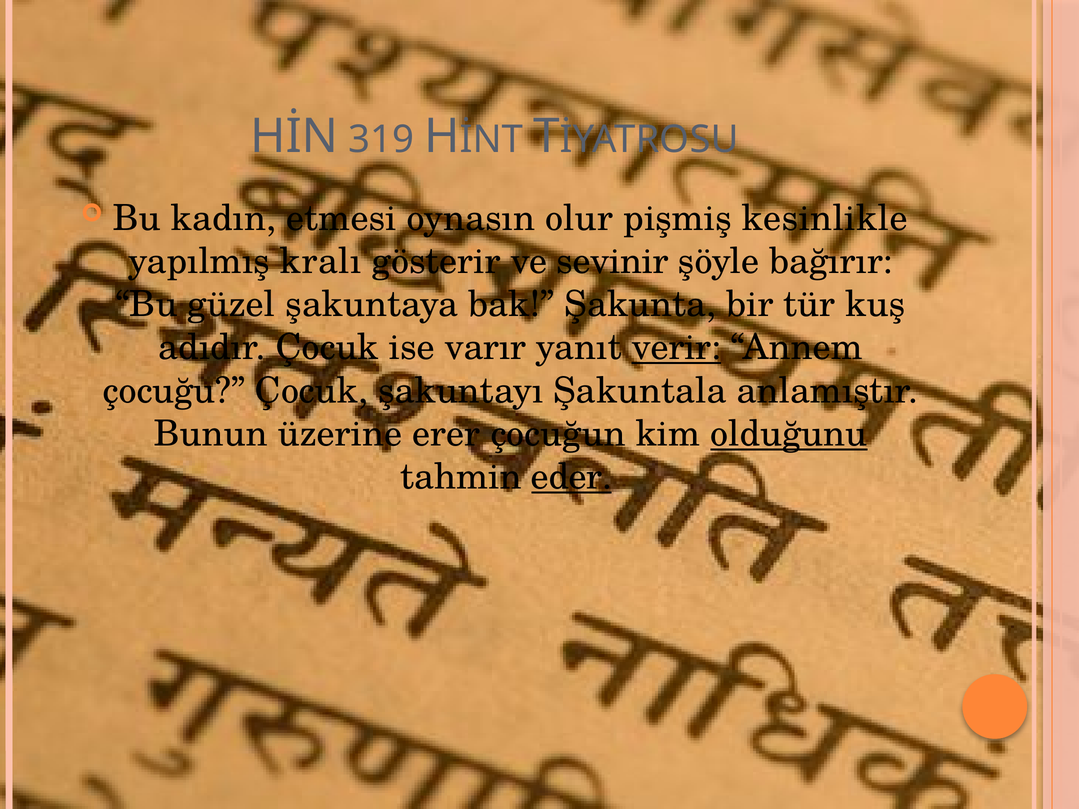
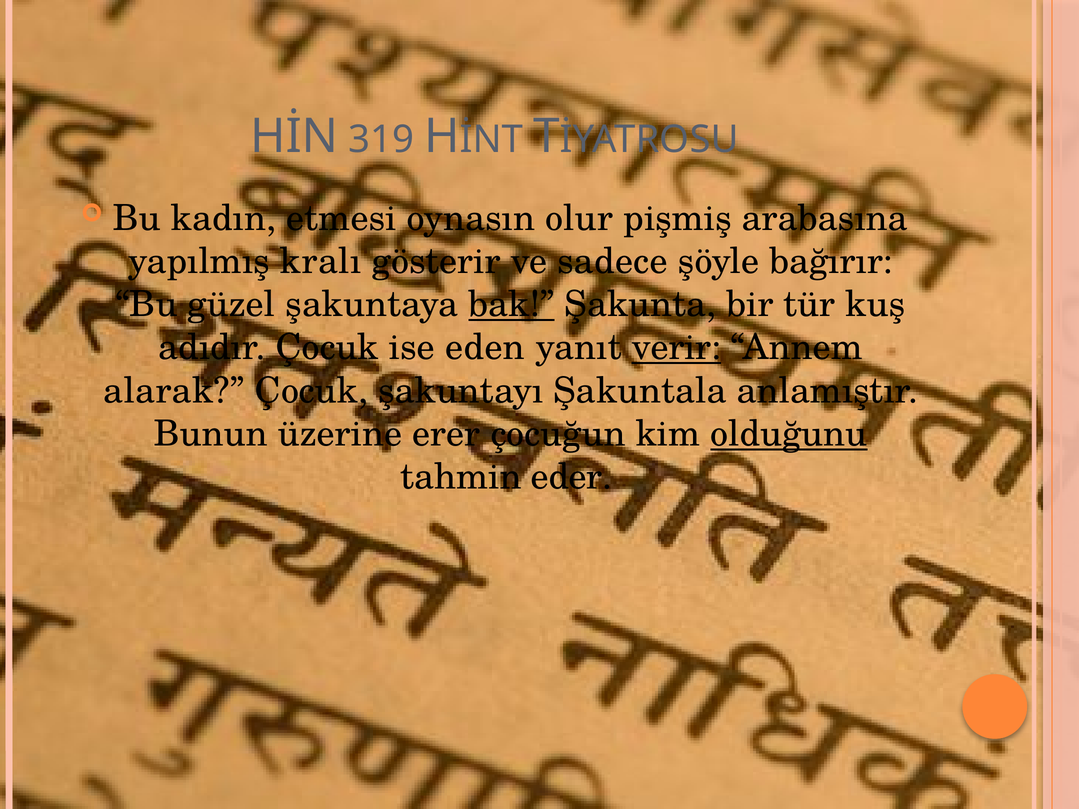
kesinlikle: kesinlikle -> arabasına
sevinir: sevinir -> sadece
bak underline: none -> present
varır: varır -> eden
çocuğu: çocuğu -> alarak
eder underline: present -> none
